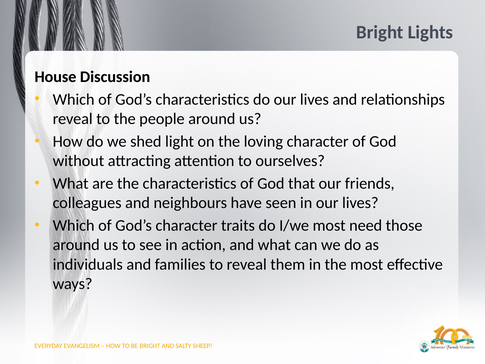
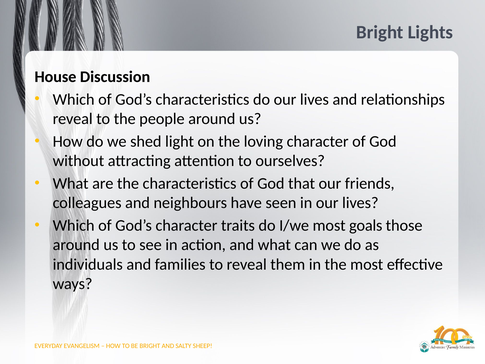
need: need -> goals
